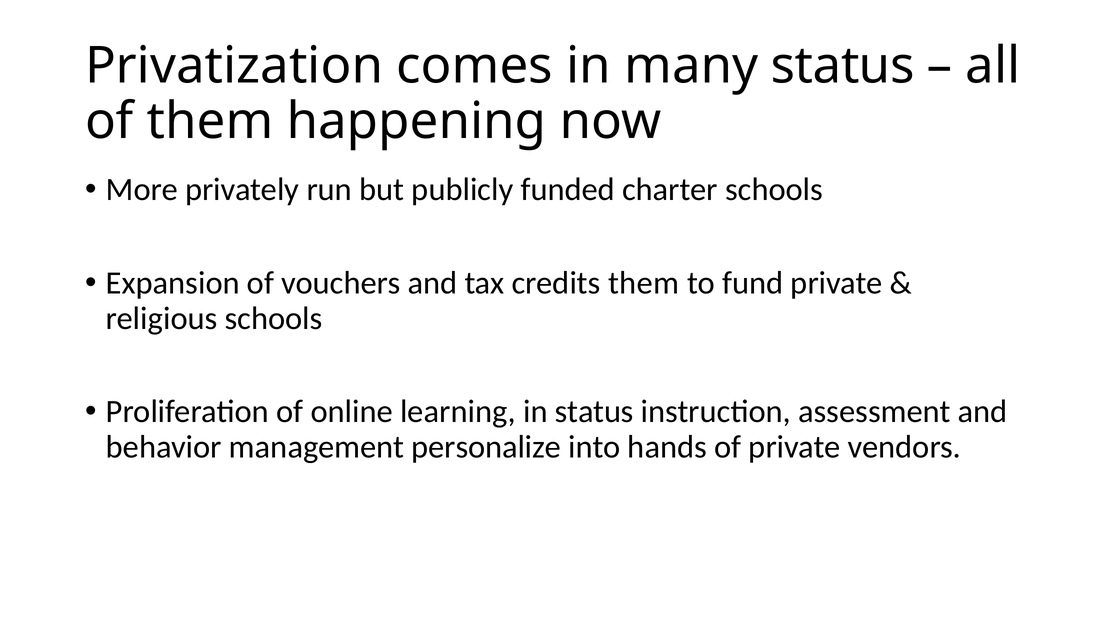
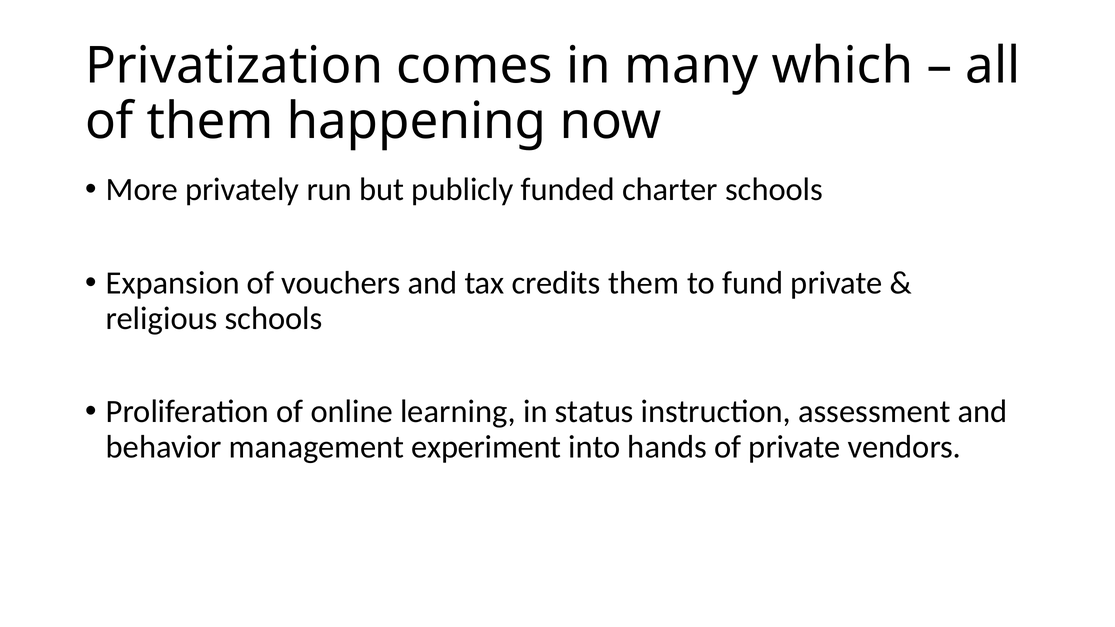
many status: status -> which
personalize: personalize -> experiment
